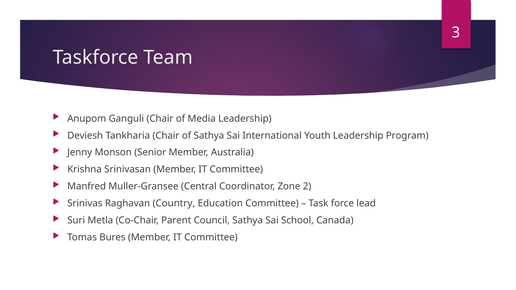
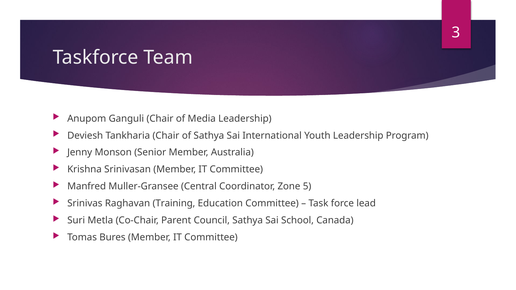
2: 2 -> 5
Country: Country -> Training
